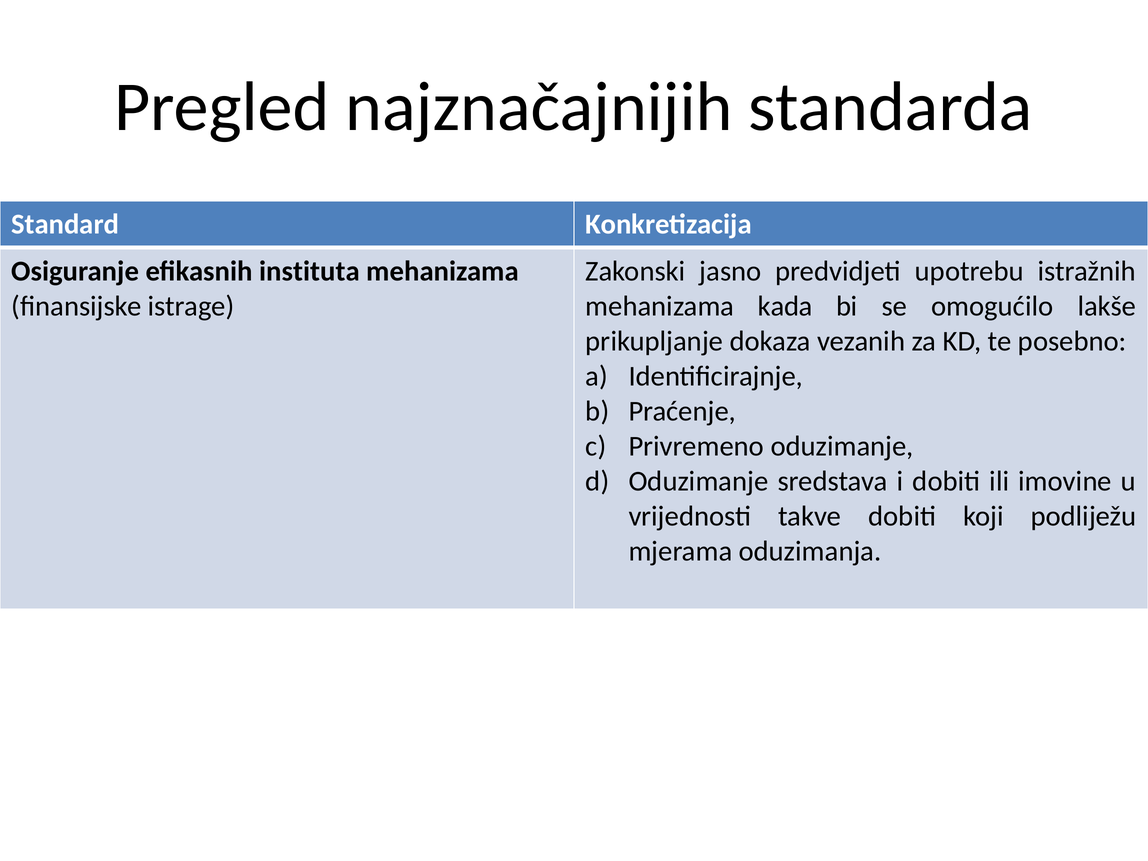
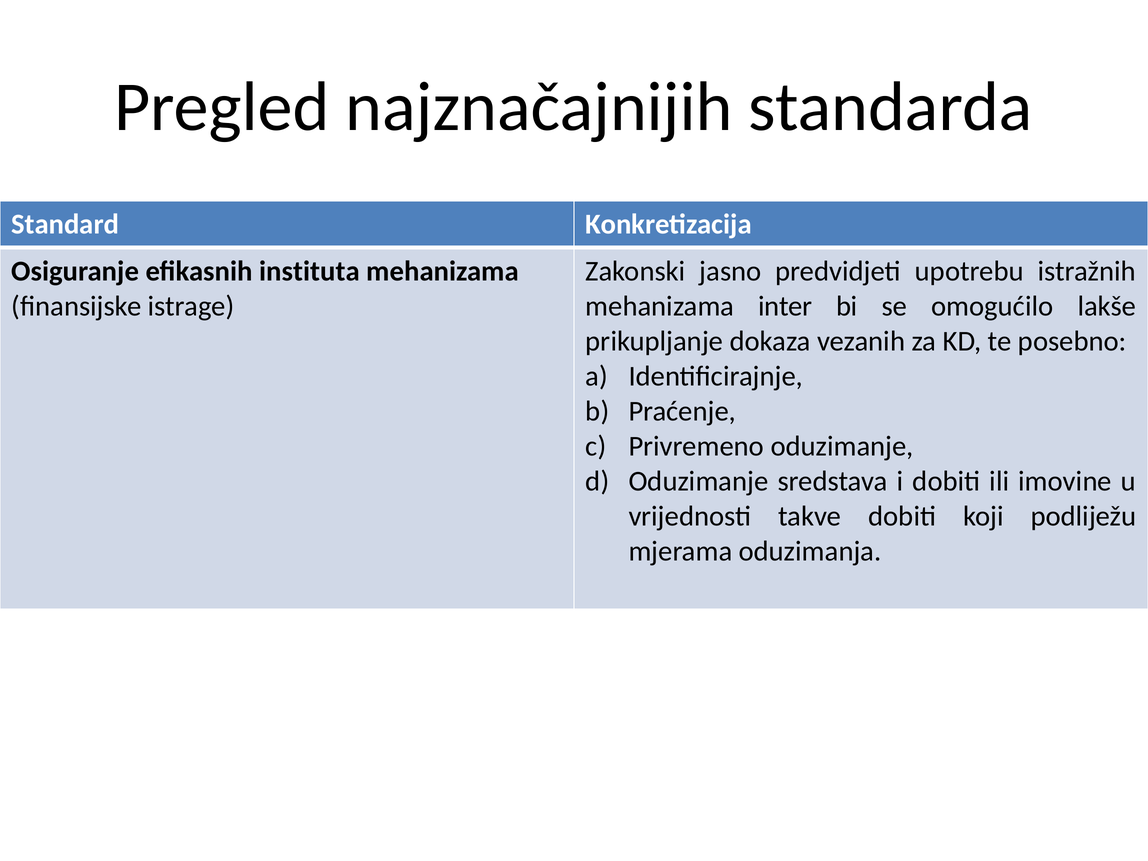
kada: kada -> inter
